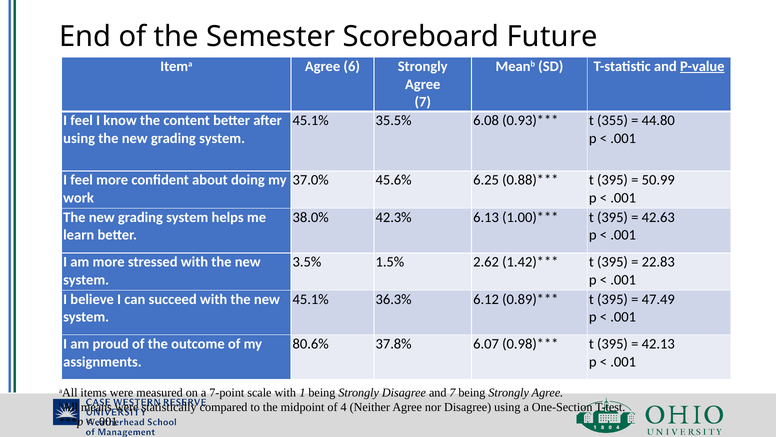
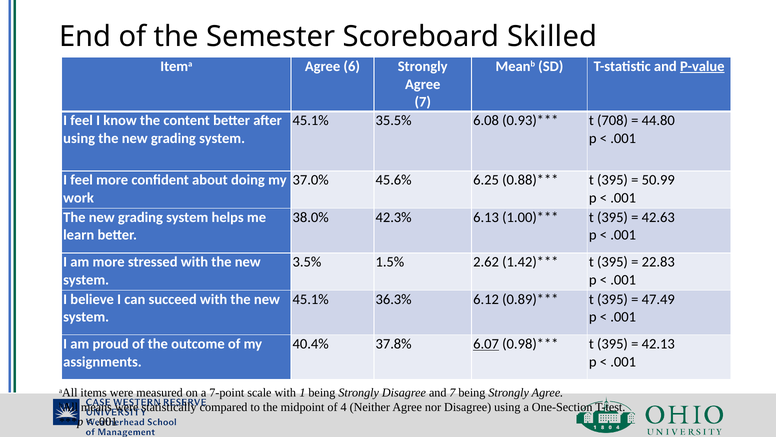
Future: Future -> Skilled
355: 355 -> 708
80.6%: 80.6% -> 40.4%
6.07 underline: none -> present
